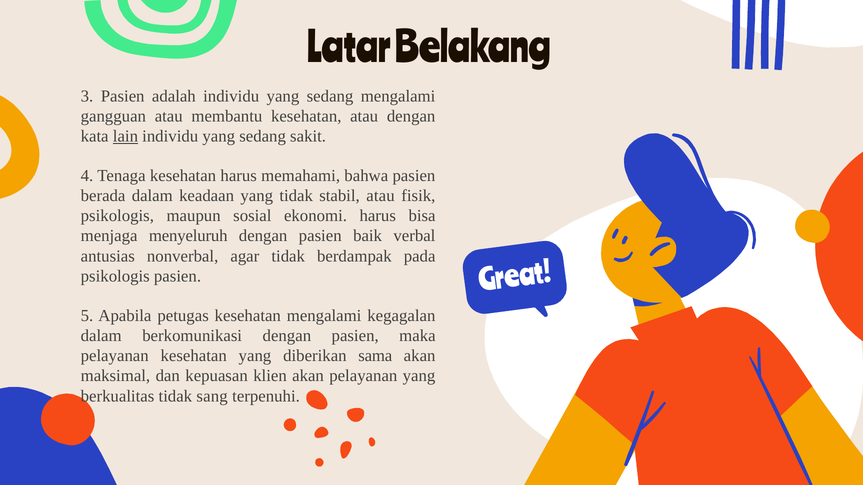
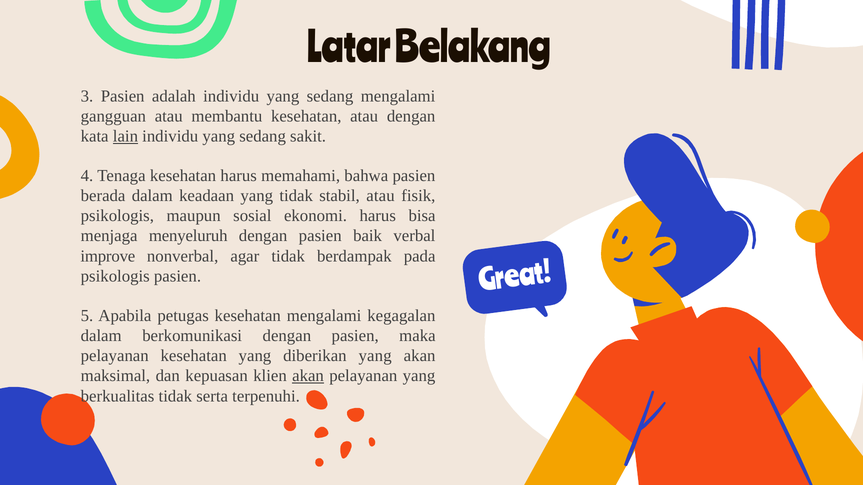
antusias: antusias -> improve
diberikan sama: sama -> yang
akan at (308, 376) underline: none -> present
sang: sang -> serta
